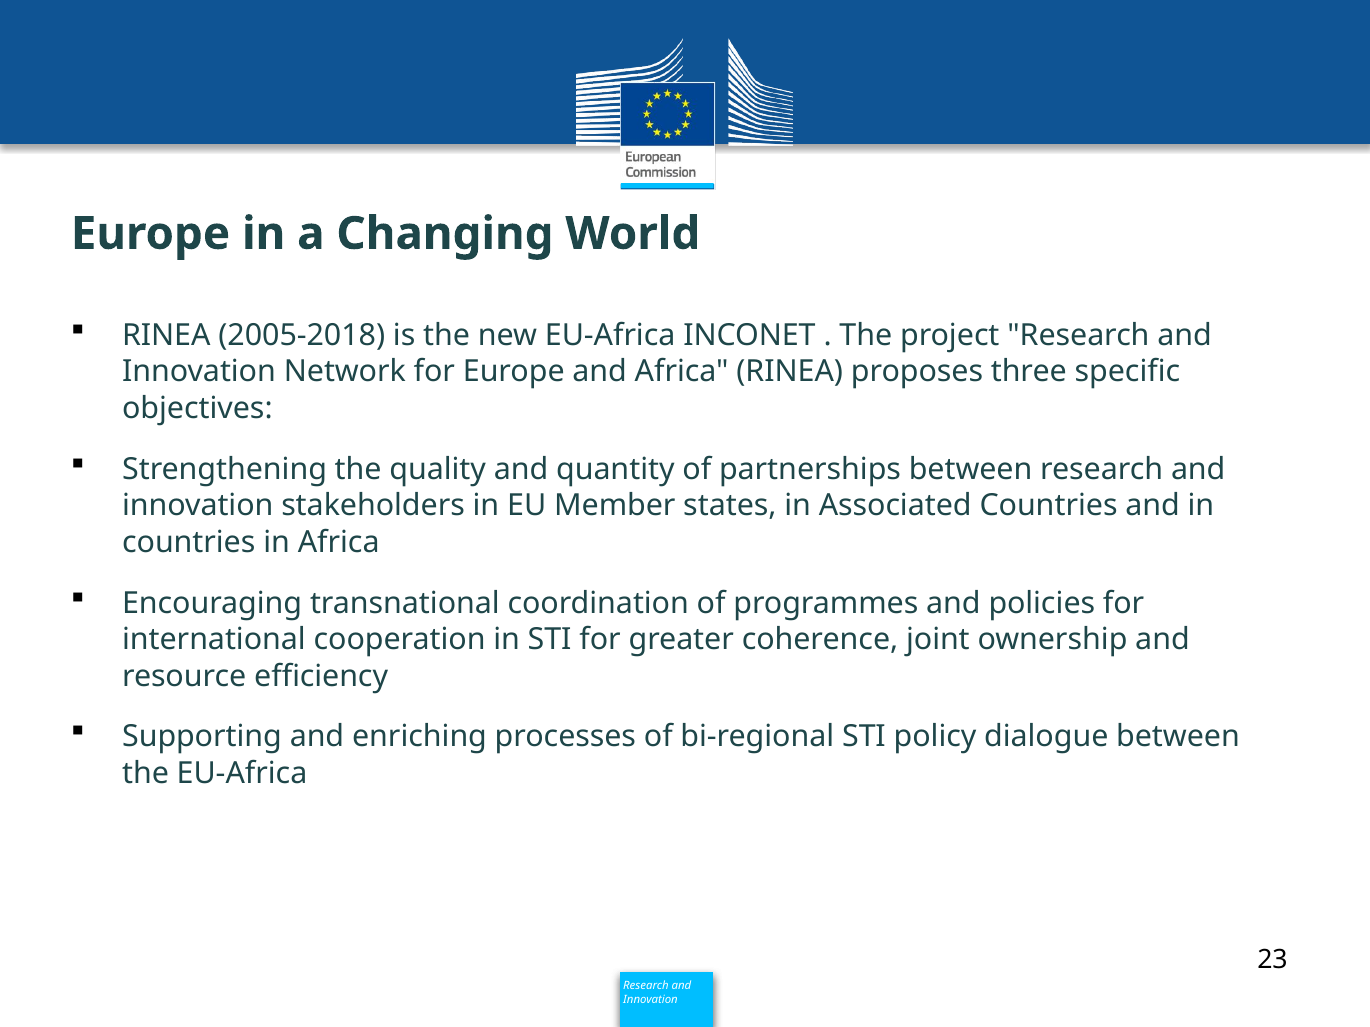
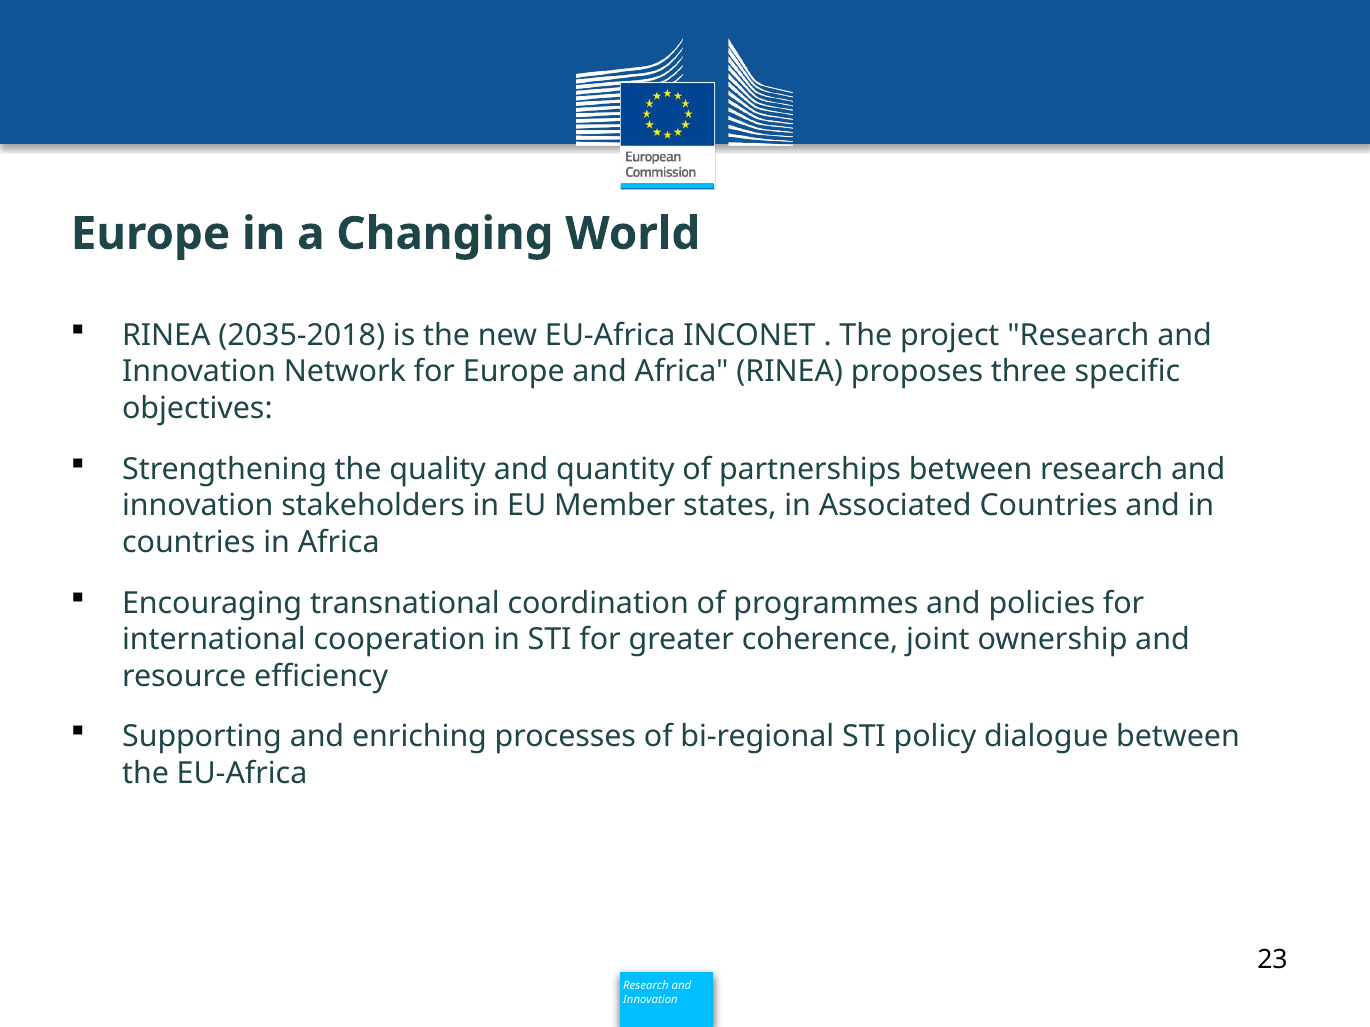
2005-2018: 2005-2018 -> 2035-2018
